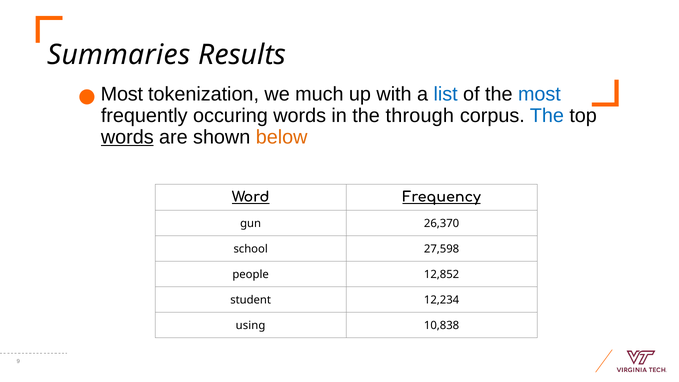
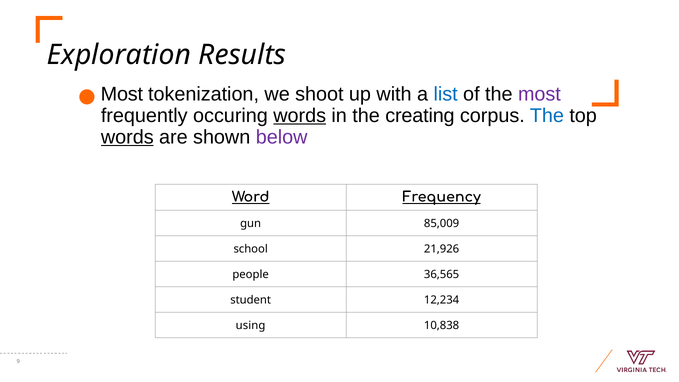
Summaries: Summaries -> Exploration
much: much -> shoot
most at (539, 94) colour: blue -> purple
words at (300, 116) underline: none -> present
through: through -> creating
below colour: orange -> purple
26,370: 26,370 -> 85,009
27,598: 27,598 -> 21,926
12,852: 12,852 -> 36,565
